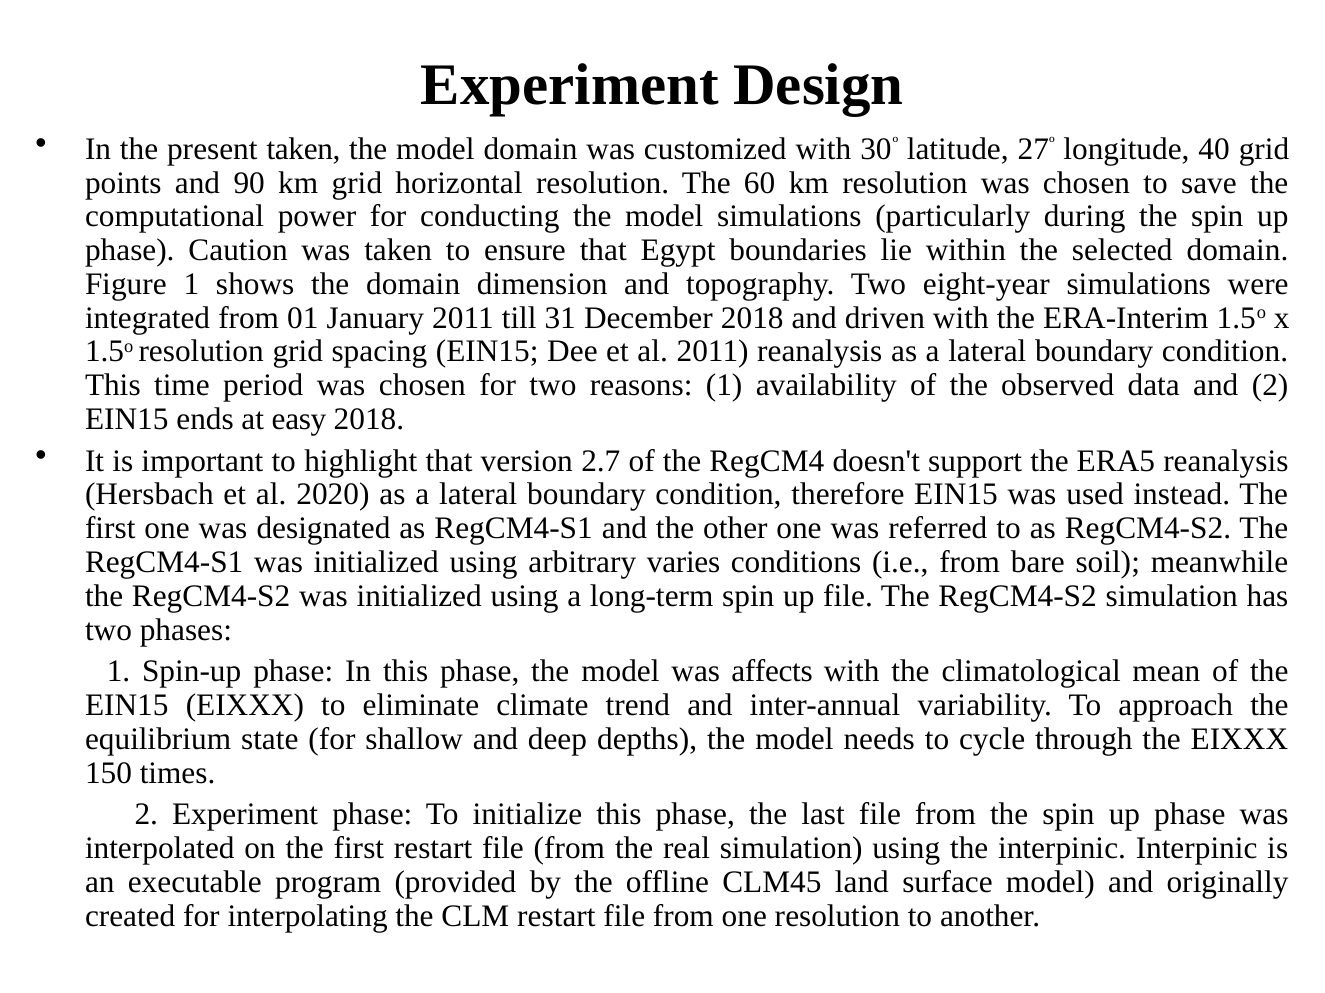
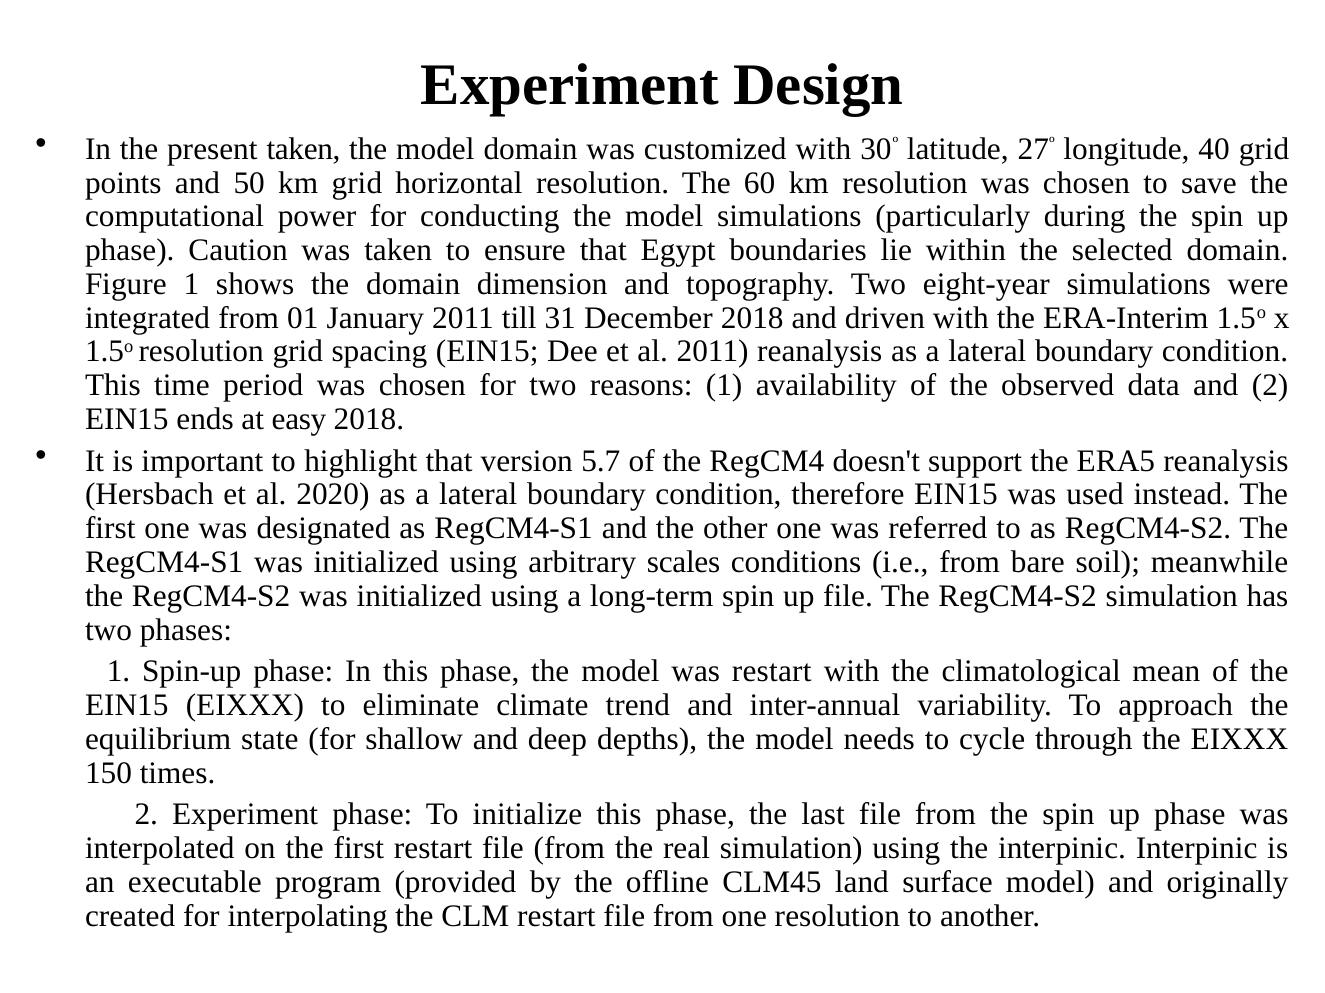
90: 90 -> 50
2.7: 2.7 -> 5.7
varies: varies -> scales
was affects: affects -> restart
